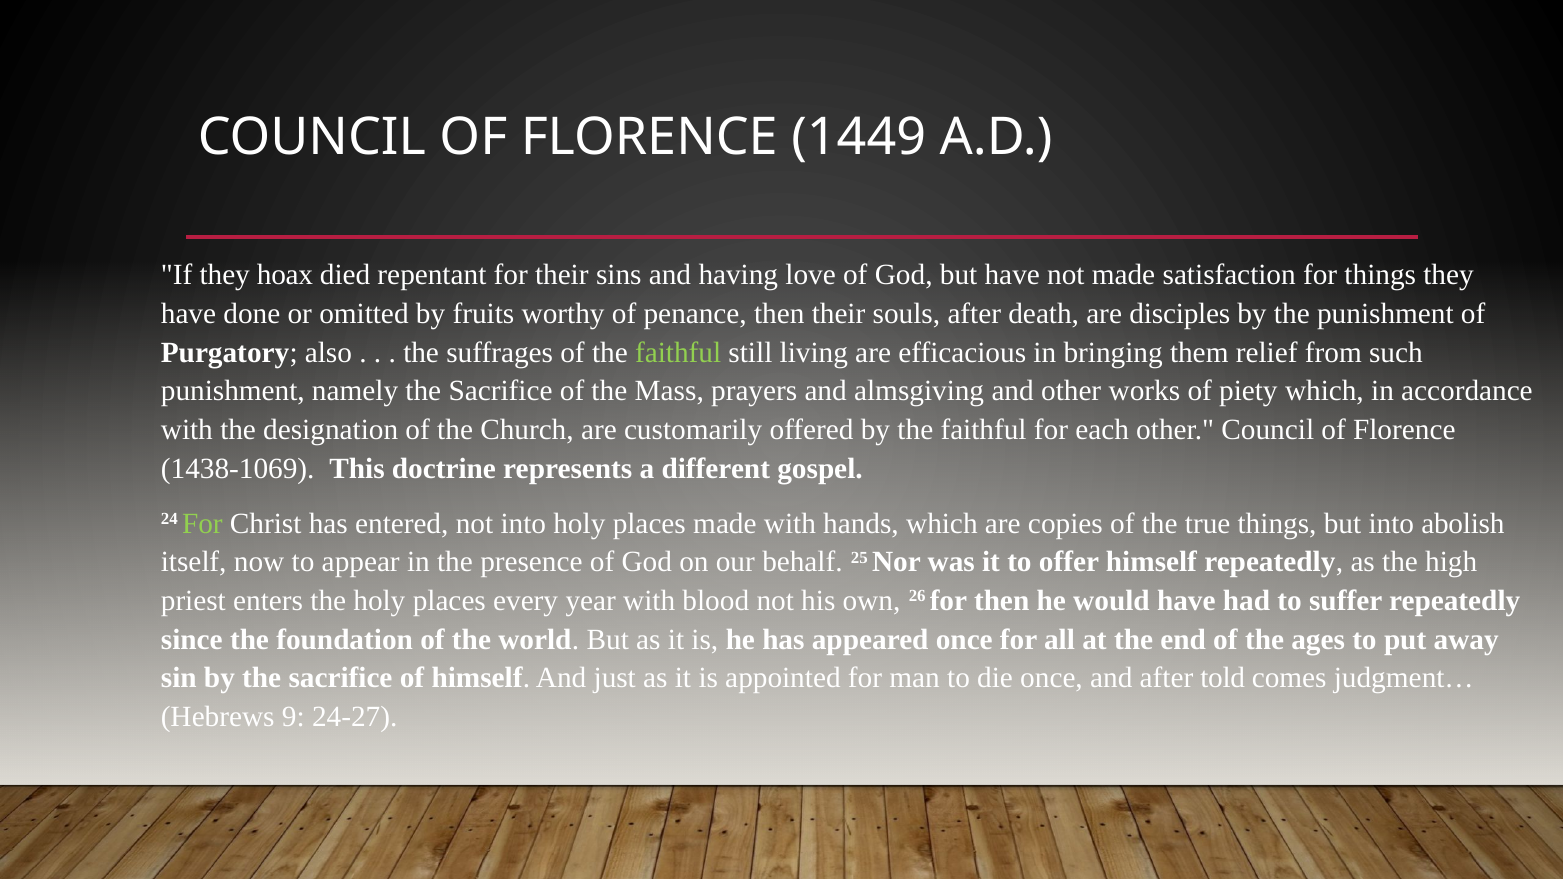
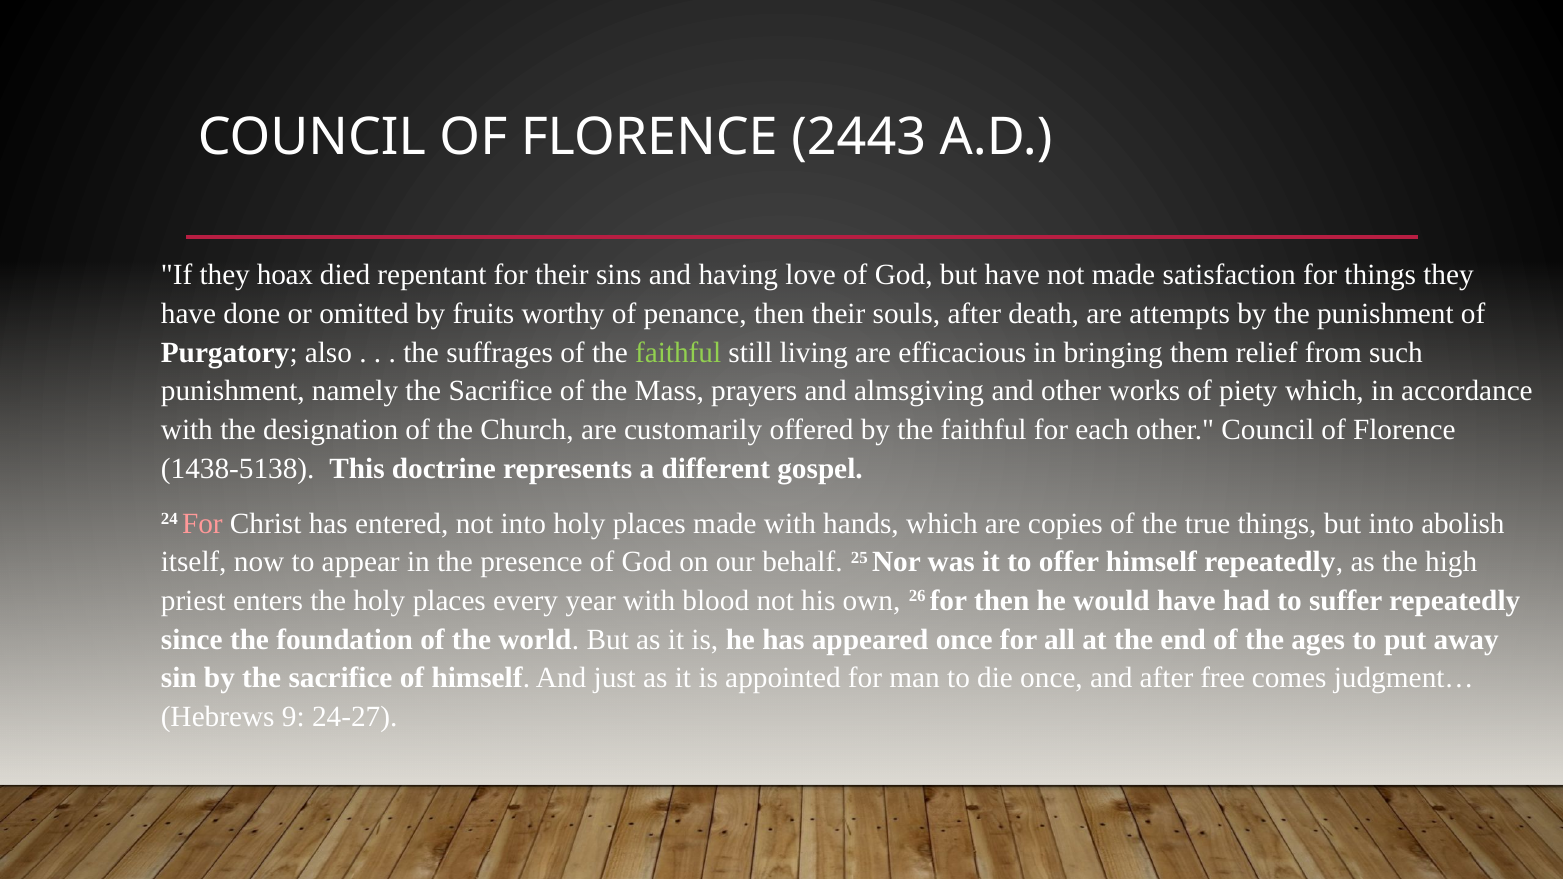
1449: 1449 -> 2443
disciples: disciples -> attempts
1438-1069: 1438-1069 -> 1438-5138
For at (202, 524) colour: light green -> pink
told: told -> free
